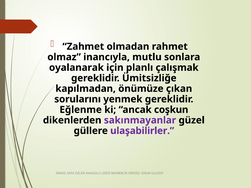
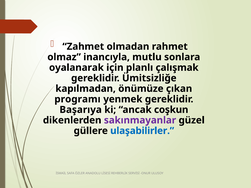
sorularını: sorularını -> programı
Eğlenme: Eğlenme -> Başarıya
ulaşabilirler colour: purple -> blue
